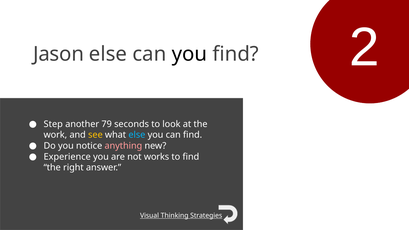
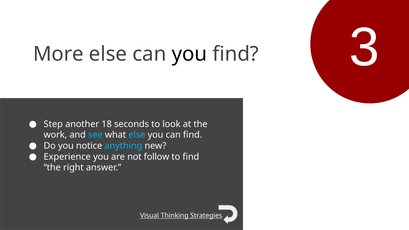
Jason: Jason -> More
2: 2 -> 3
79: 79 -> 18
see colour: yellow -> light blue
anything colour: pink -> light blue
works: works -> follow
